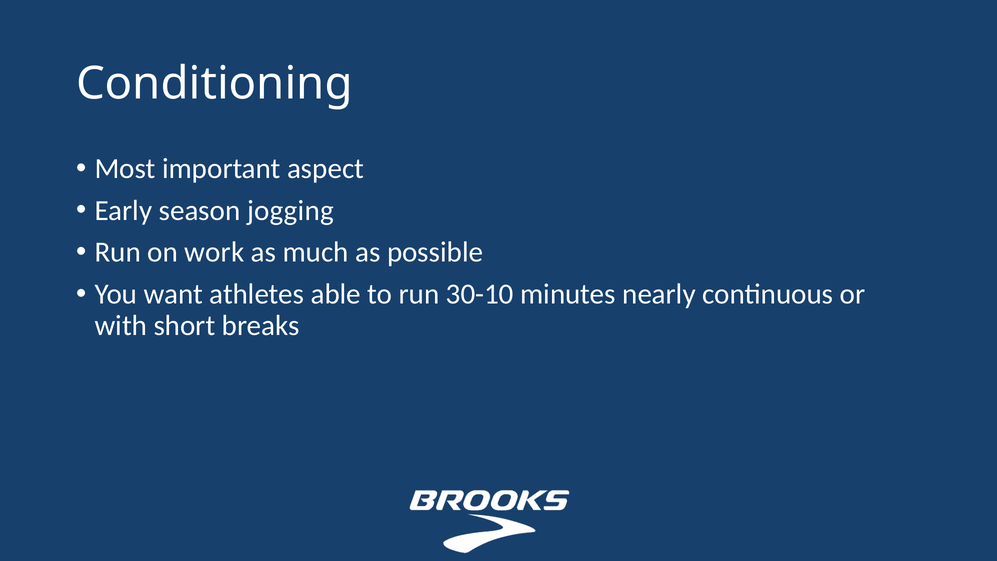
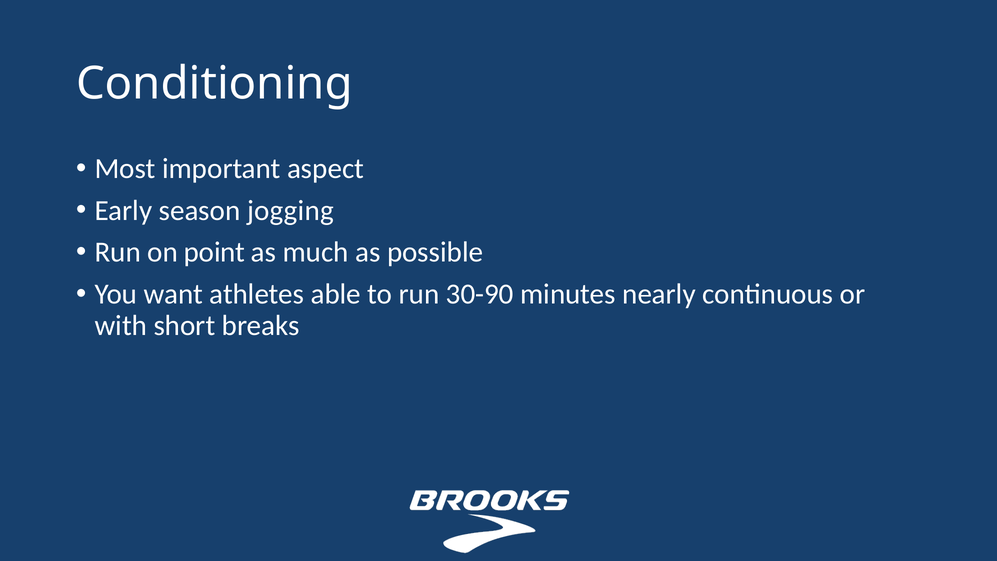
work: work -> point
30-10: 30-10 -> 30-90
